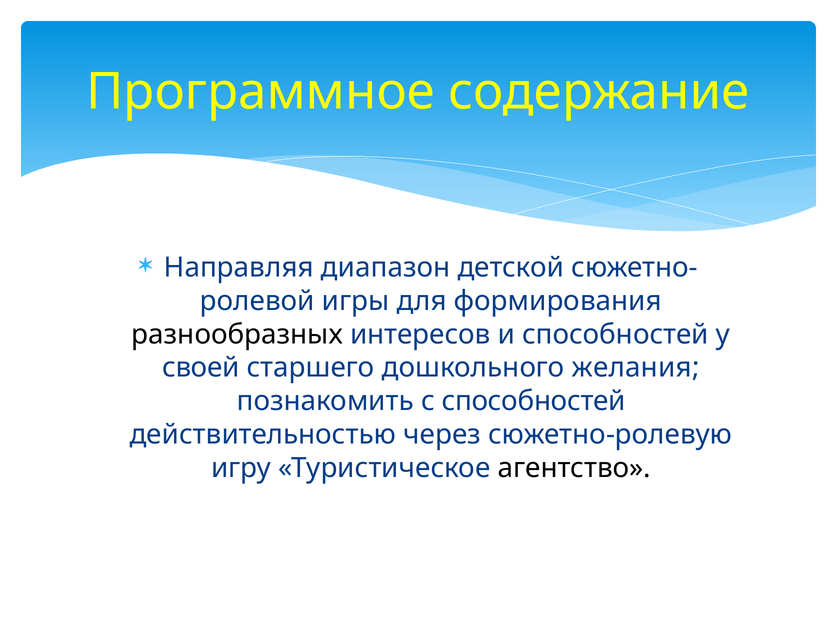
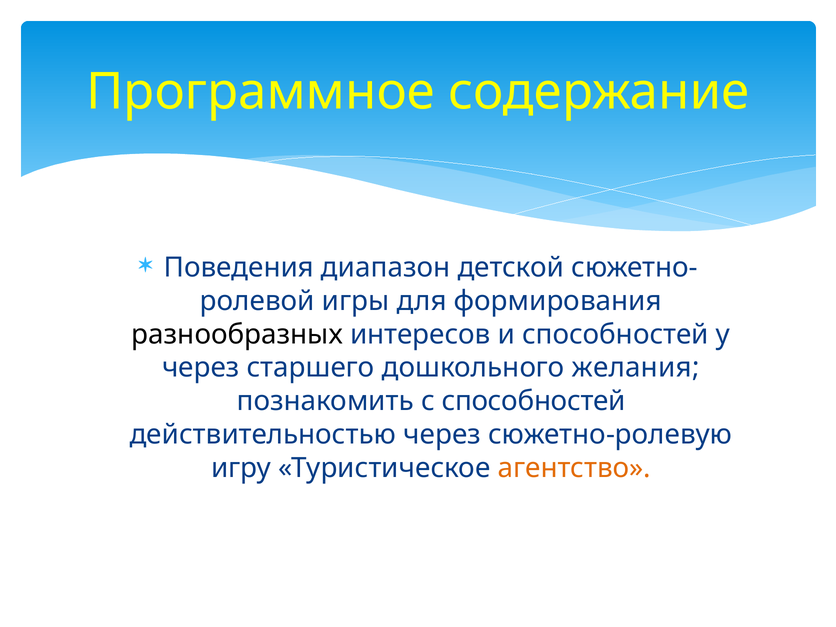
Направляя: Направляя -> Поведения
своей at (201, 368): своей -> через
агентство colour: black -> orange
